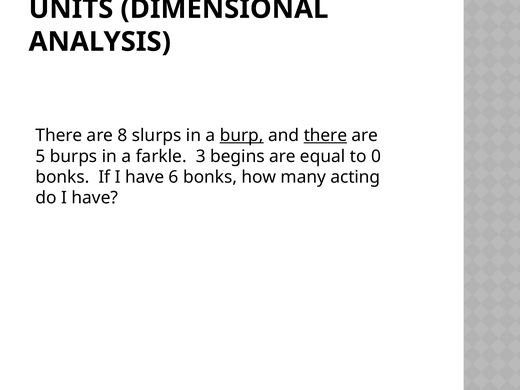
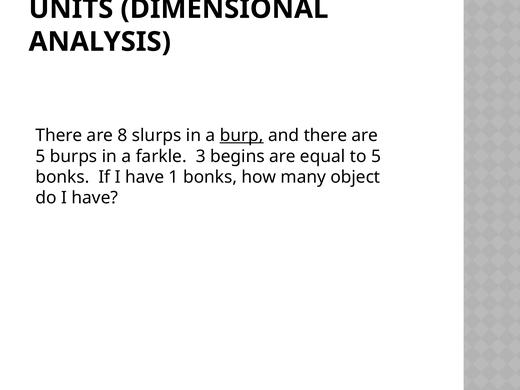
there at (325, 135) underline: present -> none
to 0: 0 -> 5
6: 6 -> 1
acting: acting -> object
